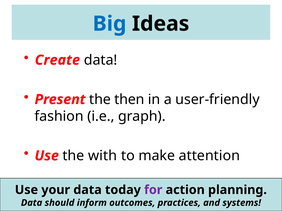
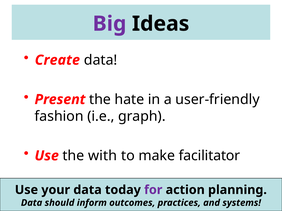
Big colour: blue -> purple
then: then -> hate
attention: attention -> facilitator
